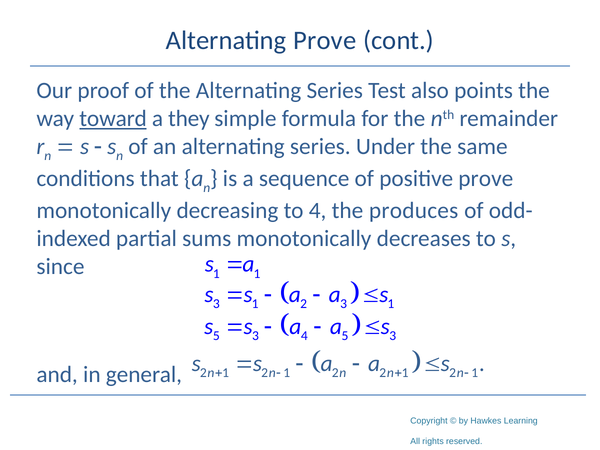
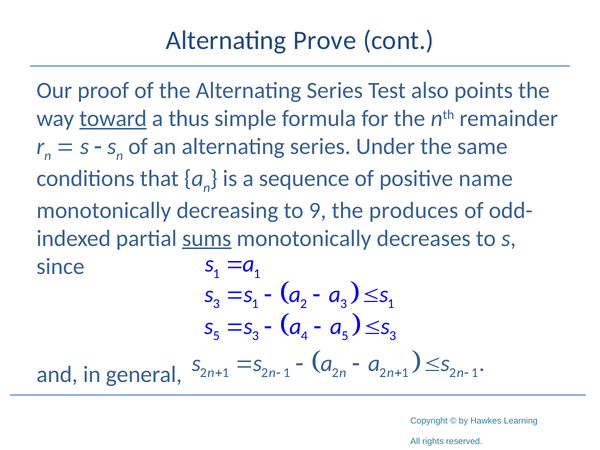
they: they -> thus
positive prove: prove -> name
to 4: 4 -> 9
sums underline: none -> present
